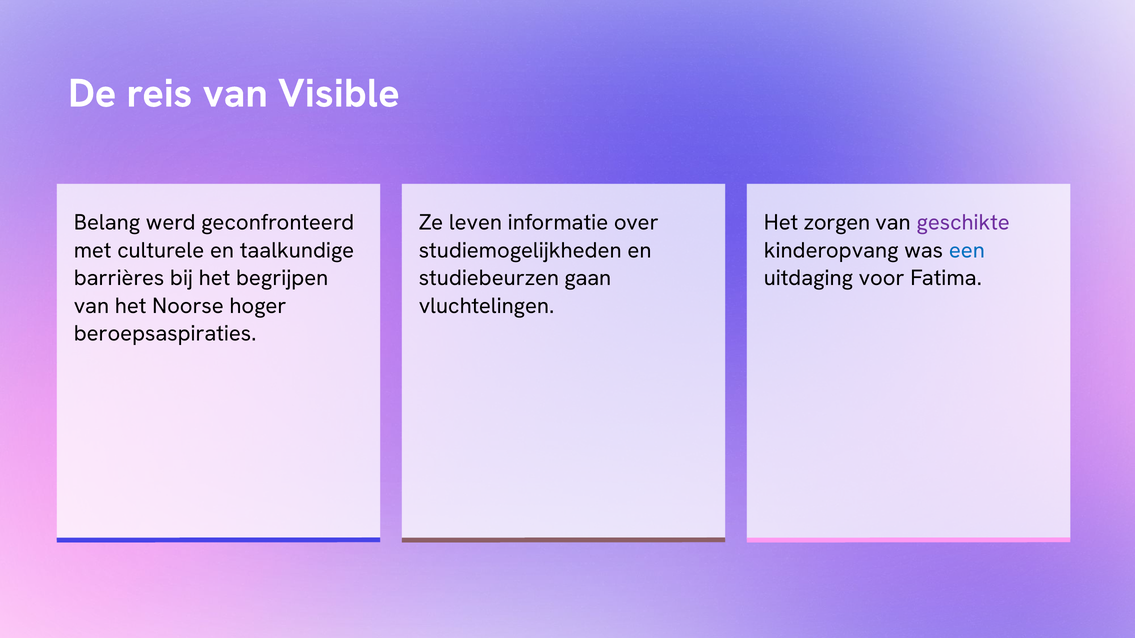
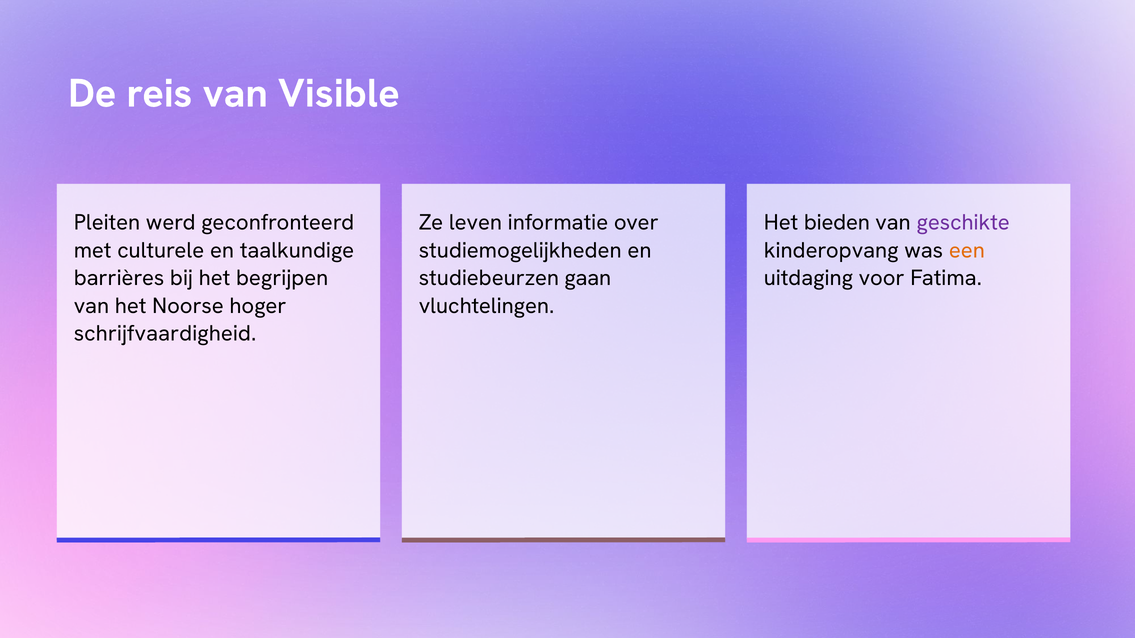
Belang: Belang -> Pleiten
zorgen: zorgen -> bieden
een colour: blue -> orange
beroepsaspiraties: beroepsaspiraties -> schrijfvaardigheid
